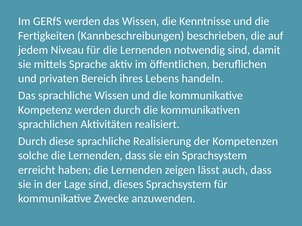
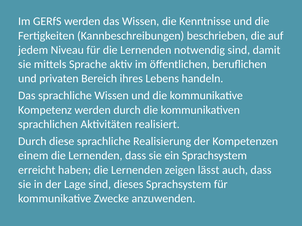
solche: solche -> einem
